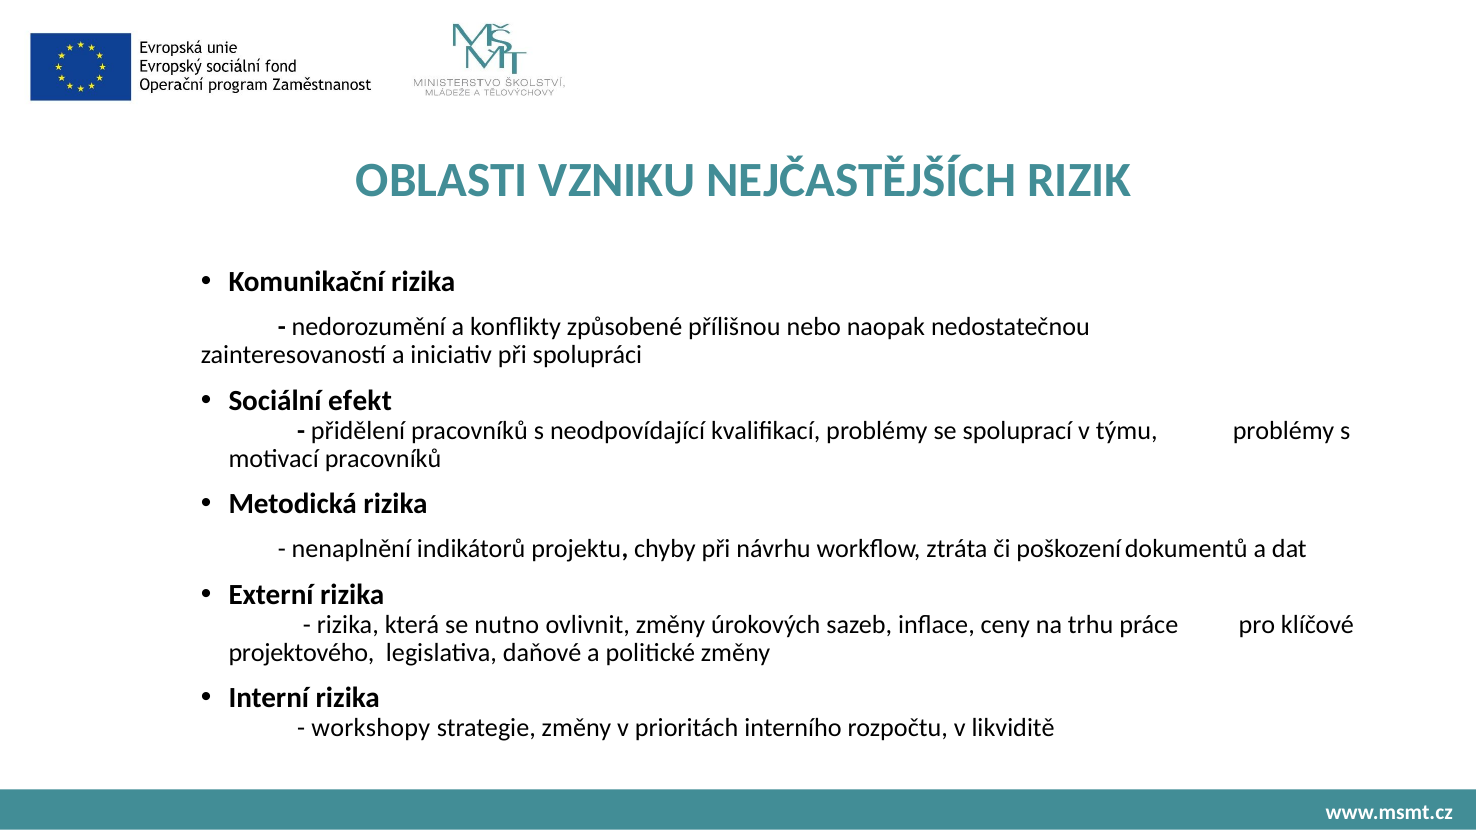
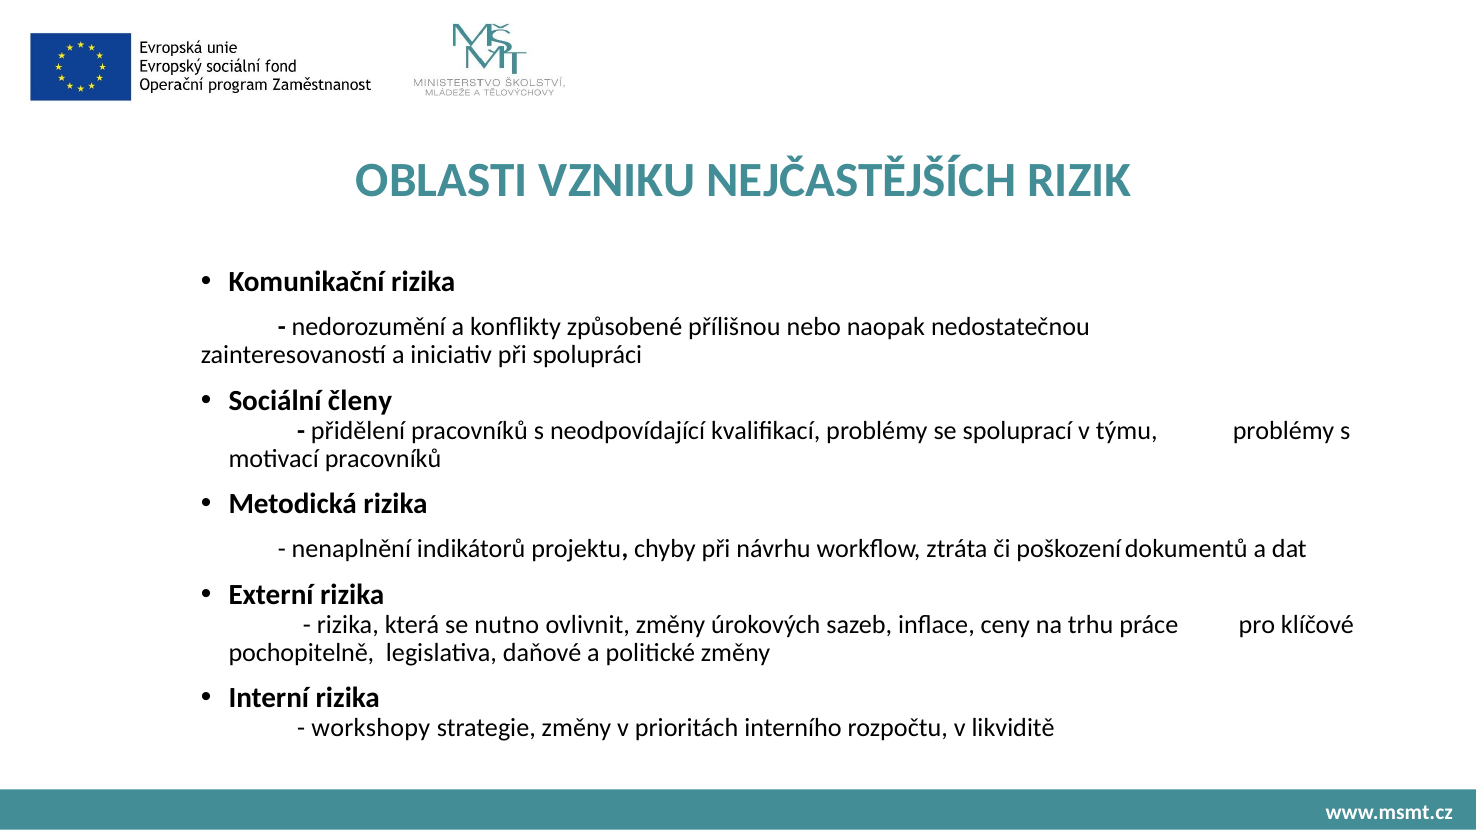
efekt: efekt -> členy
projektového: projektového -> pochopitelně
